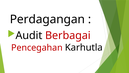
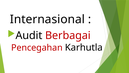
Perdagangan: Perdagangan -> Internasional
